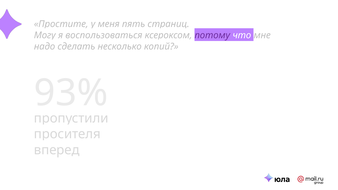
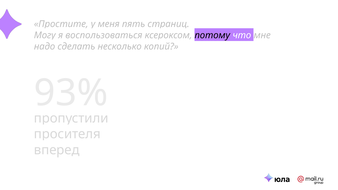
потому colour: purple -> black
